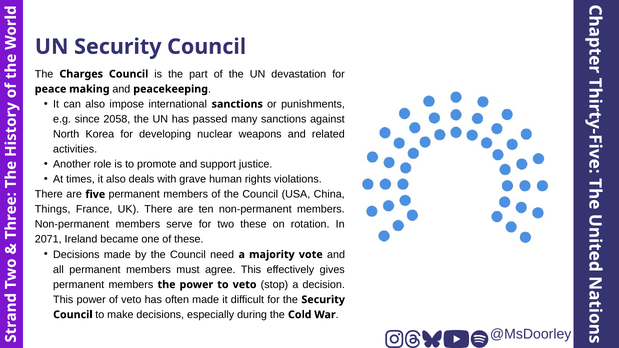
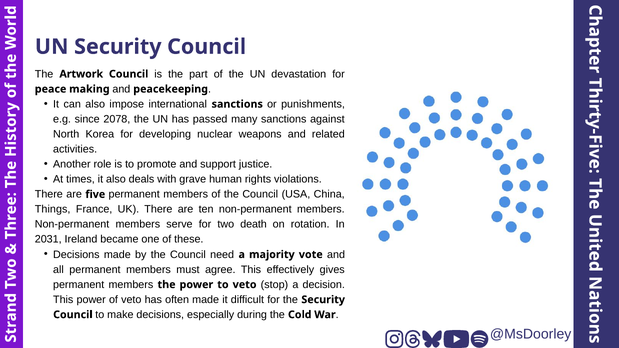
Charges: Charges -> Artwork
2058: 2058 -> 2078
two these: these -> death
2071: 2071 -> 2031
